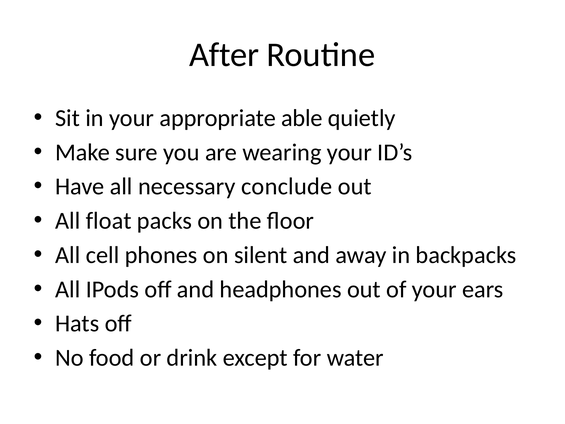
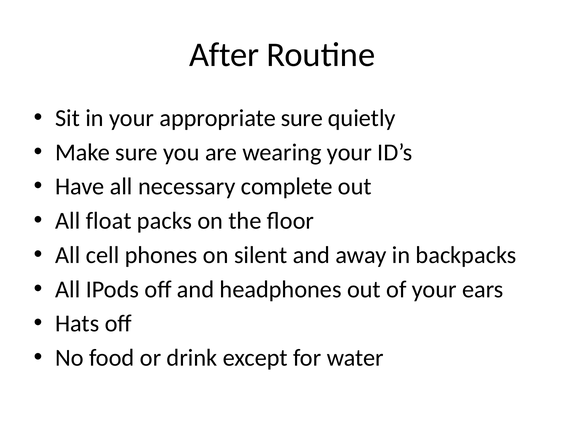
appropriate able: able -> sure
conclude: conclude -> complete
